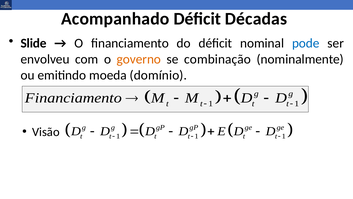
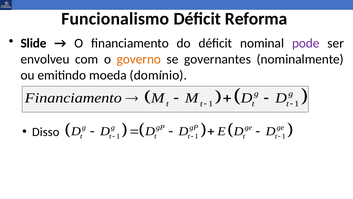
Acompanhado: Acompanhado -> Funcionalismo
Décadas: Décadas -> Reforma
pode colour: blue -> purple
combinação: combinação -> governantes
Visão: Visão -> Disso
